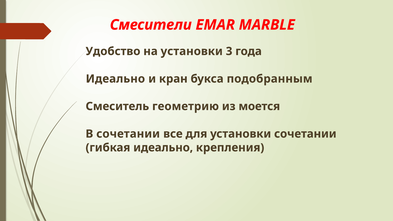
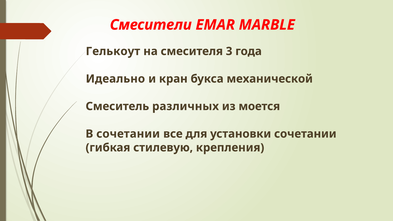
Удобство: Удобство -> Гелькоут
на установки: установки -> смесителя
подобранным: подобранным -> механической
геометрию: геометрию -> различных
гибкая идеально: идеально -> стилевую
